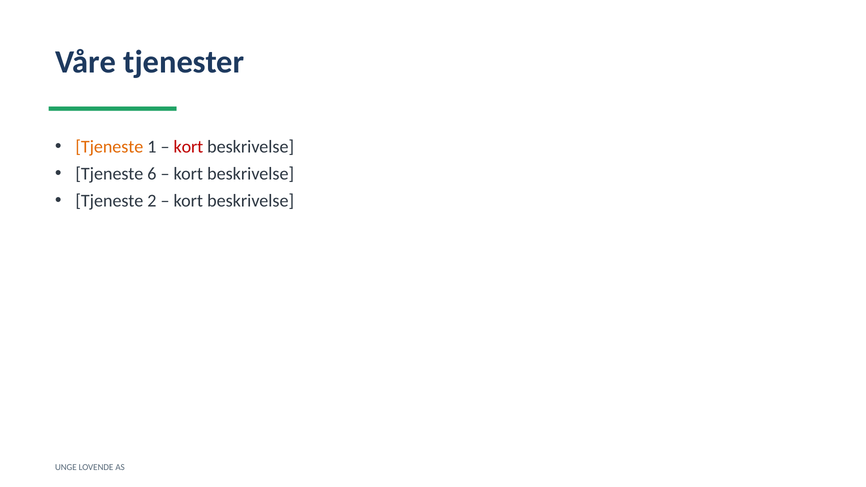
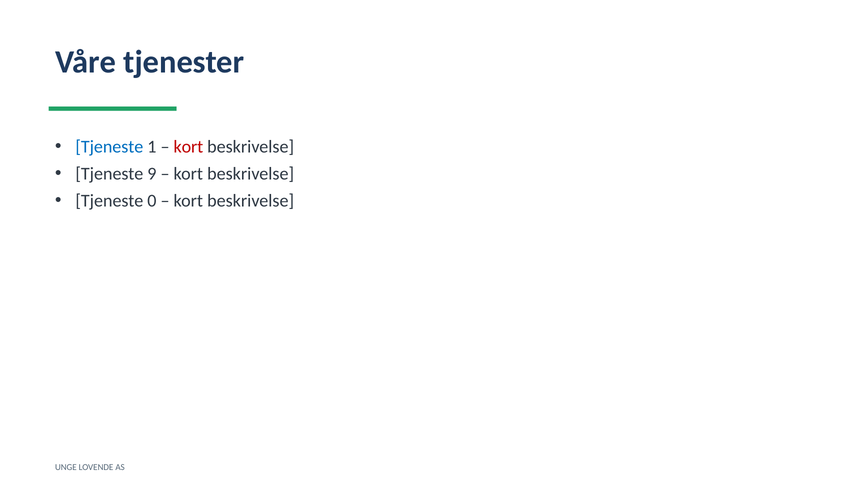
Tjeneste at (109, 147) colour: orange -> blue
6: 6 -> 9
2: 2 -> 0
